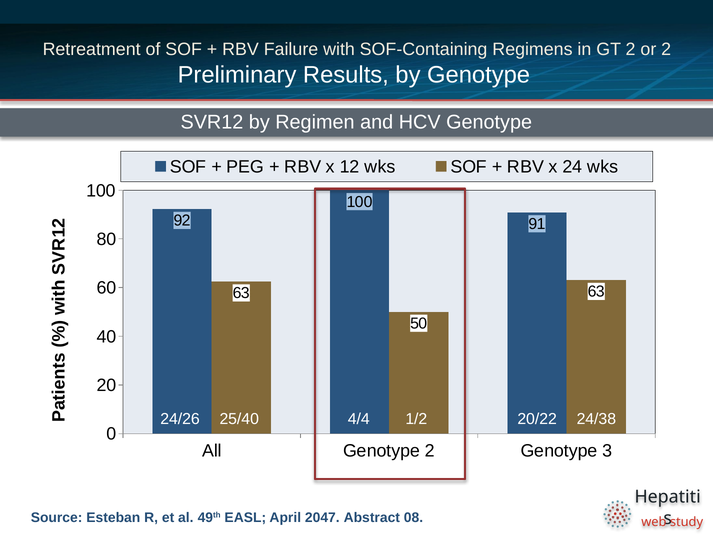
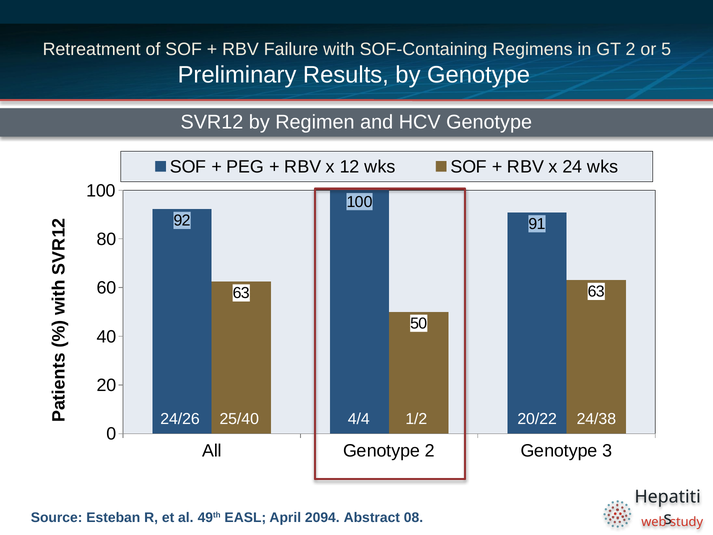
or 2: 2 -> 5
2047: 2047 -> 2094
